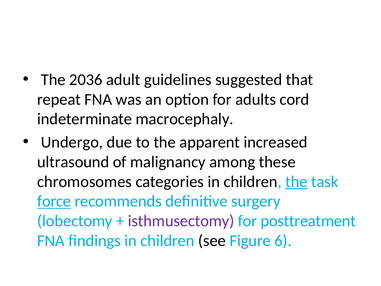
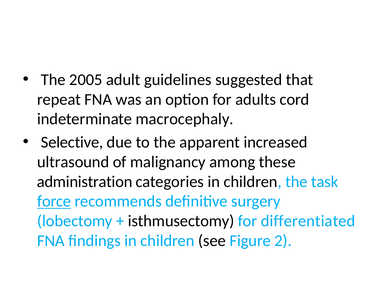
2036: 2036 -> 2005
Undergo: Undergo -> Selective
chromosomes: chromosomes -> administration
the at (296, 181) underline: present -> none
isthmusectomy colour: purple -> black
posttreatment: posttreatment -> differentiated
6: 6 -> 2
